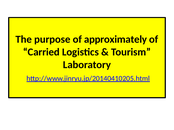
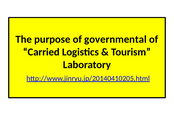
approximately: approximately -> governmental
